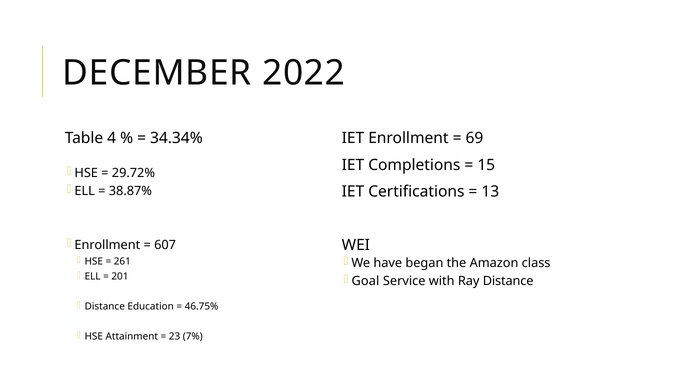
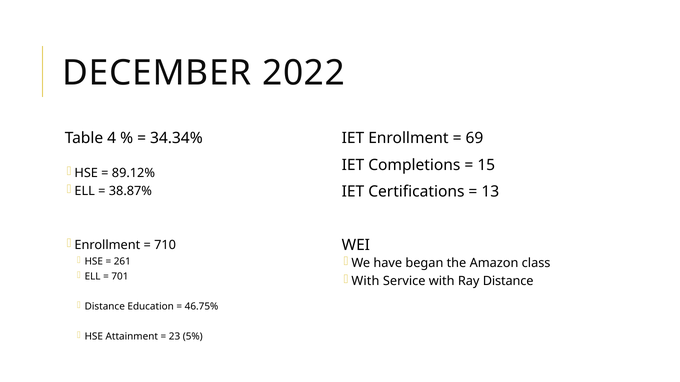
29.72%: 29.72% -> 89.12%
607: 607 -> 710
201: 201 -> 701
Goal at (365, 282): Goal -> With
7%: 7% -> 5%
